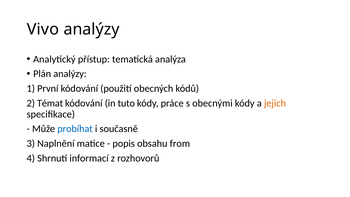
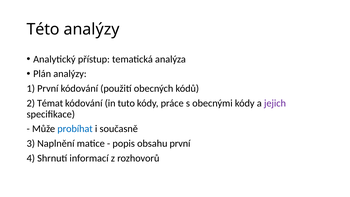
Vivo: Vivo -> Této
jejich colour: orange -> purple
obsahu from: from -> první
